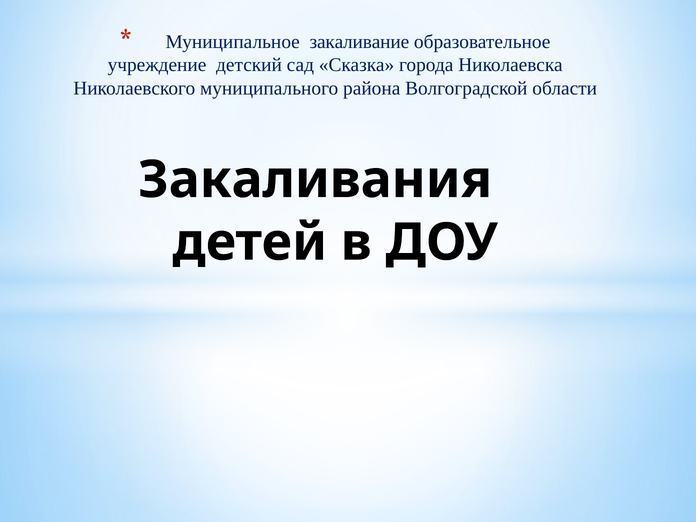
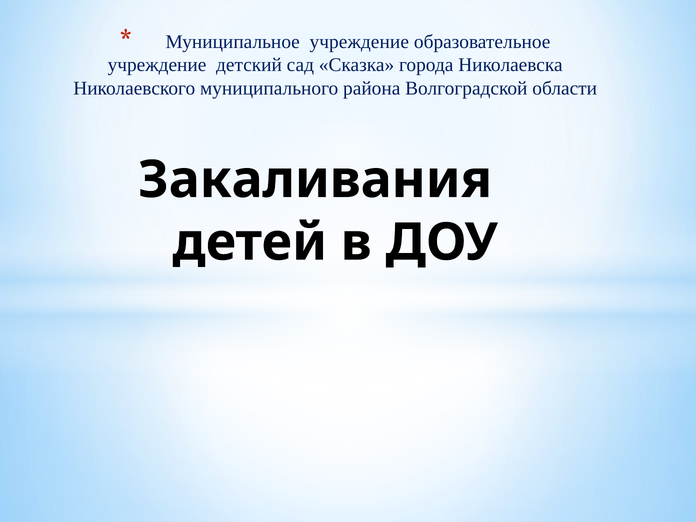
Муниципальное закаливание: закаливание -> учреждение
